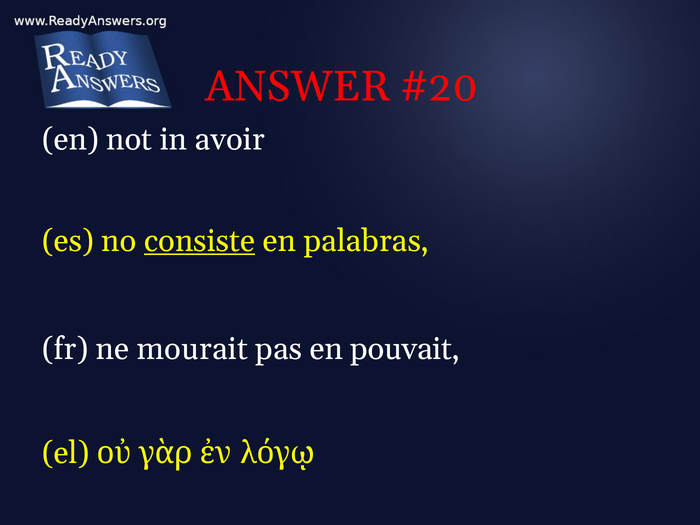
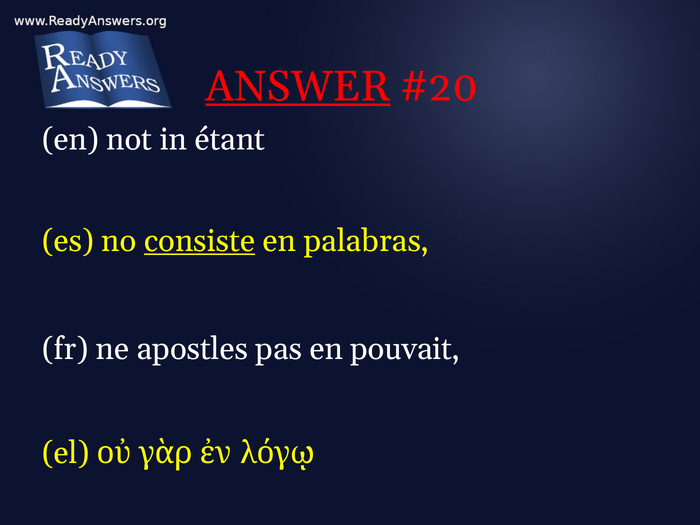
ANSWER underline: none -> present
avoir: avoir -> étant
mourait: mourait -> apostles
